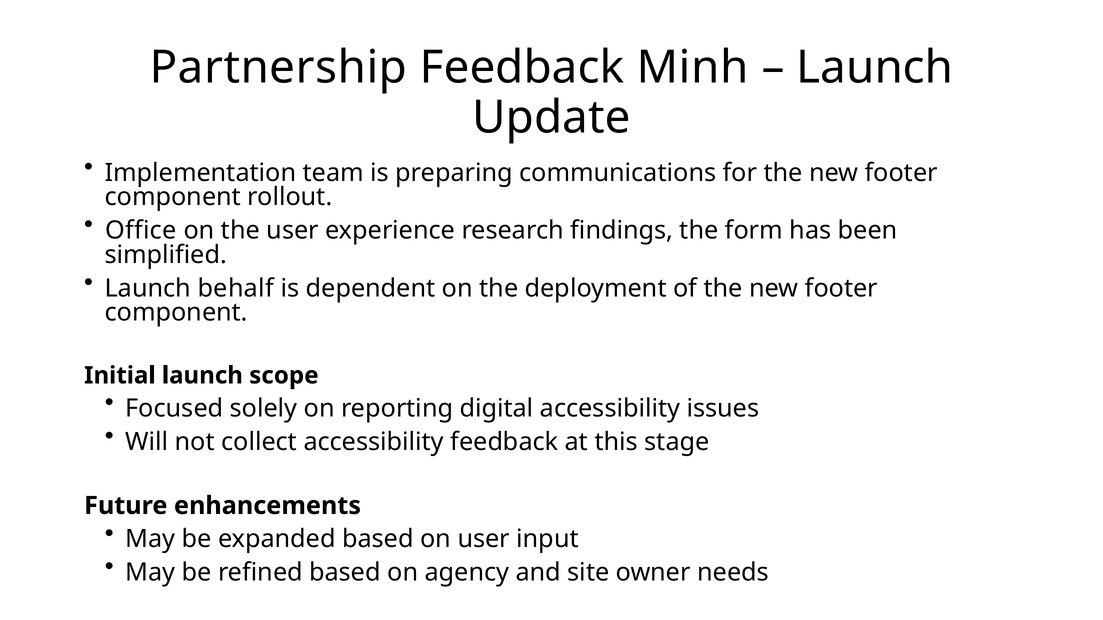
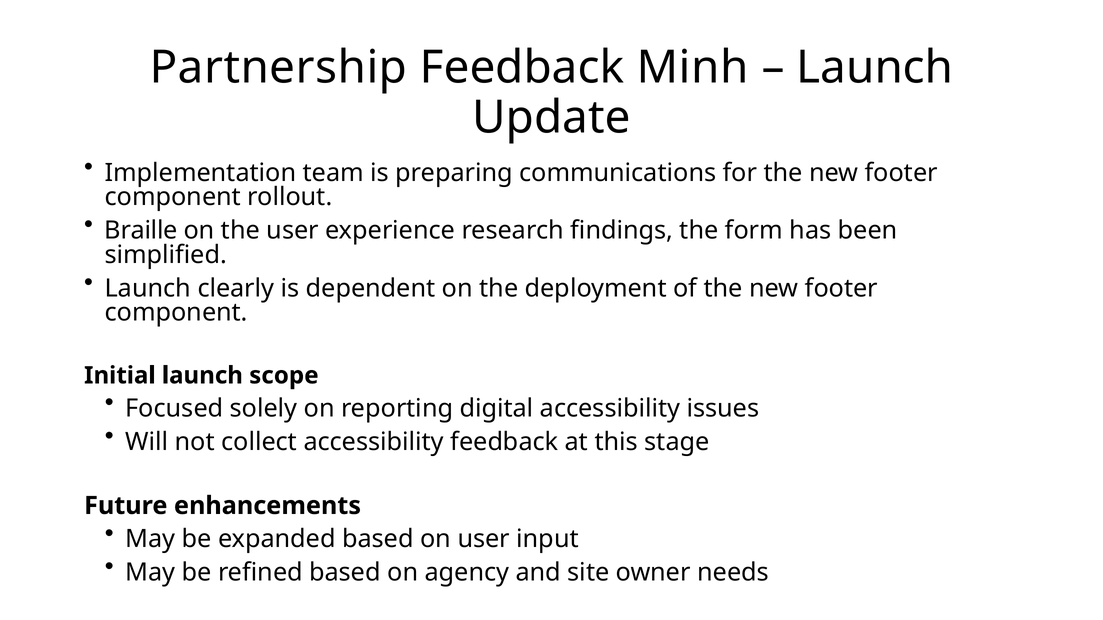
Office: Office -> Braille
behalf: behalf -> clearly
